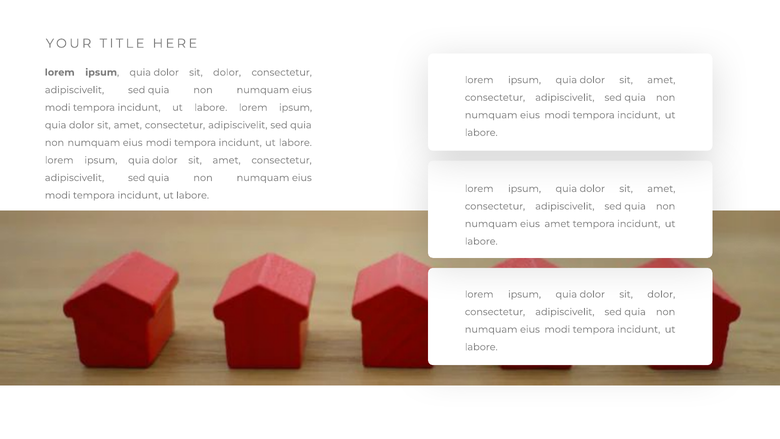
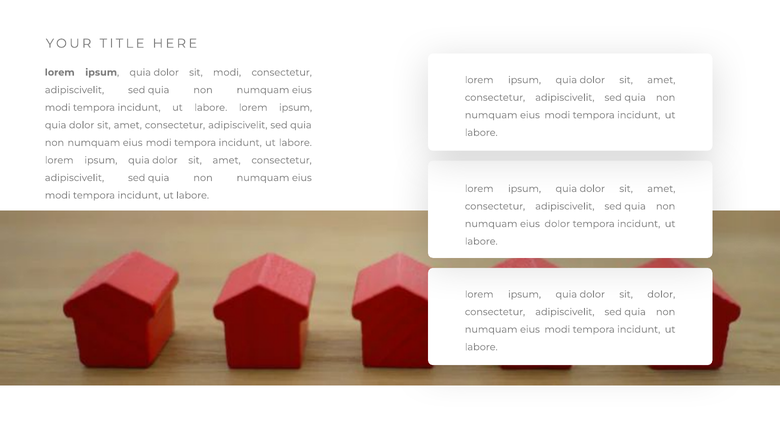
dolor at (227, 72): dolor -> modi
eius amet: amet -> dolor
